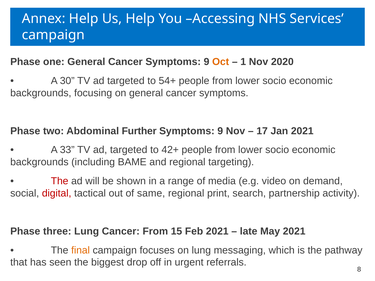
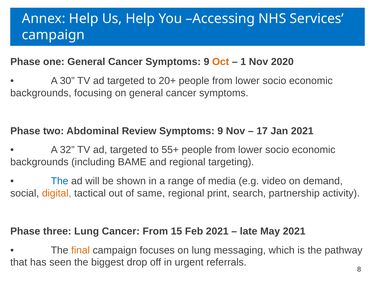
54+: 54+ -> 20+
Further: Further -> Review
33: 33 -> 32
42+: 42+ -> 55+
The at (60, 181) colour: red -> blue
digital colour: red -> orange
